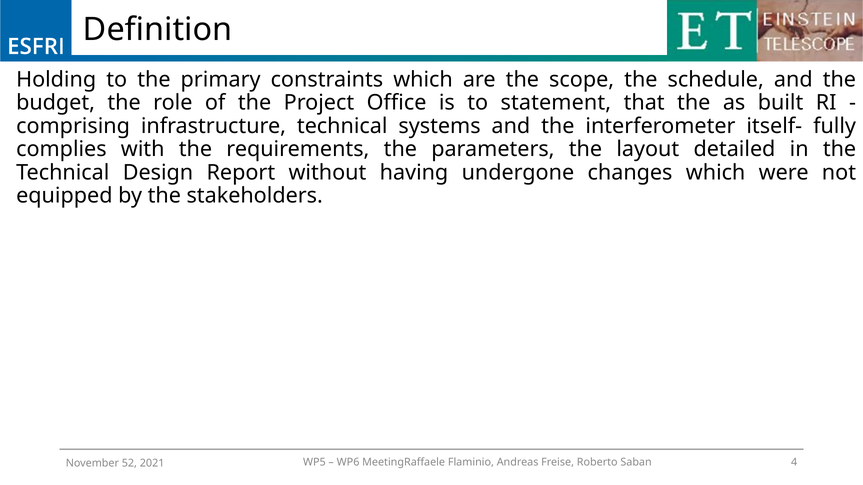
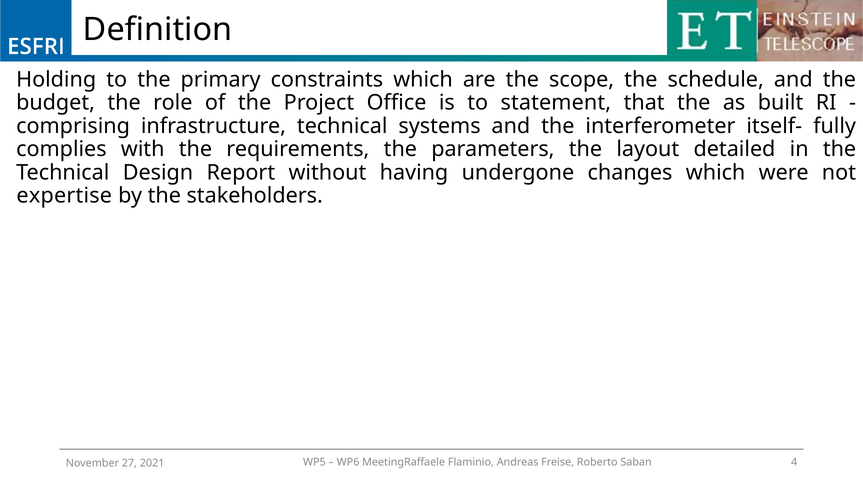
equipped: equipped -> expertise
52: 52 -> 27
